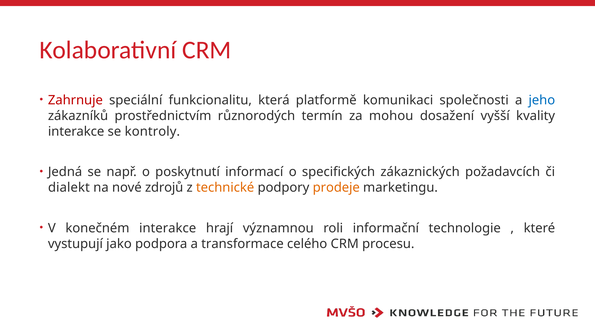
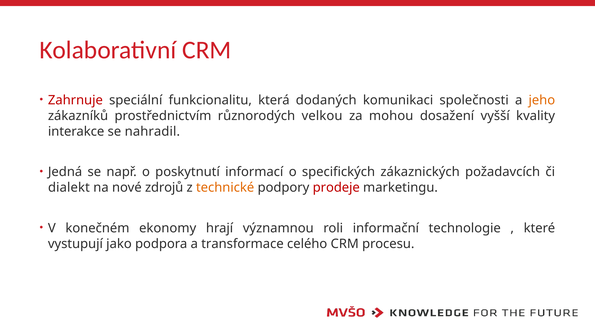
platformě: platformě -> dodaných
jeho colour: blue -> orange
termín: termín -> velkou
kontroly: kontroly -> nahradil
prodeje colour: orange -> red
konečném interakce: interakce -> ekonomy
